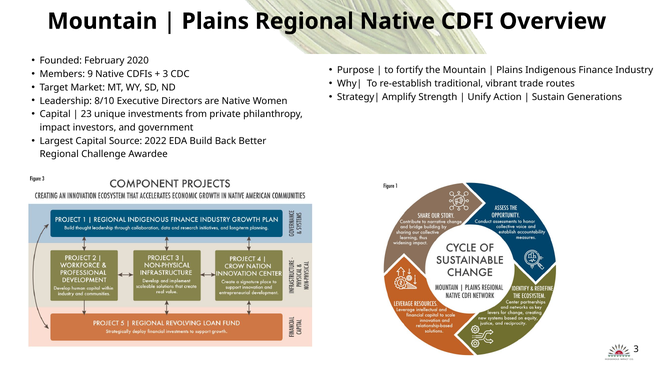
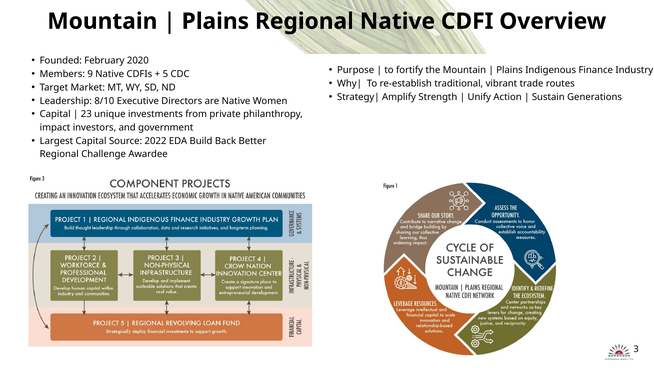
3 at (165, 74): 3 -> 5
